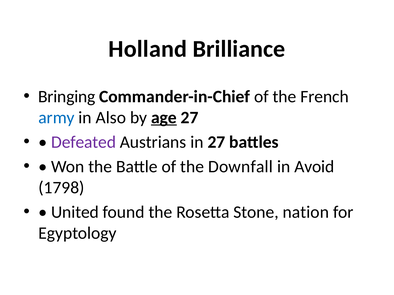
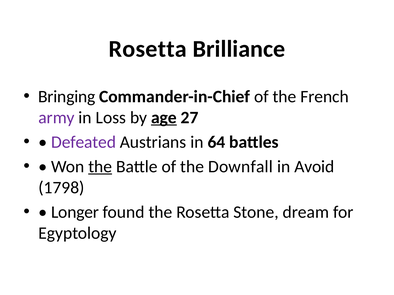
Holland at (148, 49): Holland -> Rosetta
army colour: blue -> purple
Also: Also -> Loss
in 27: 27 -> 64
the at (100, 167) underline: none -> present
United: United -> Longer
nation: nation -> dream
